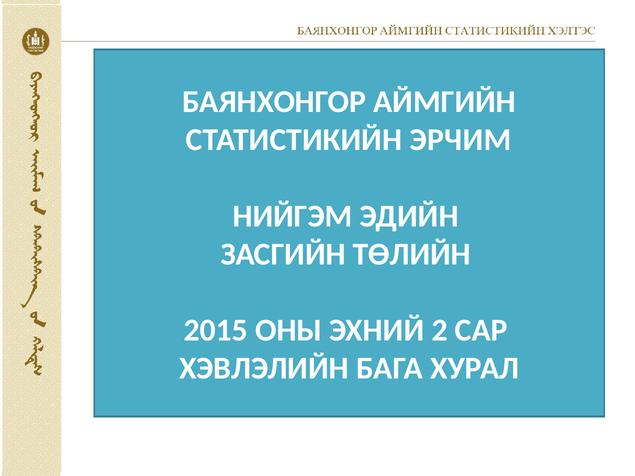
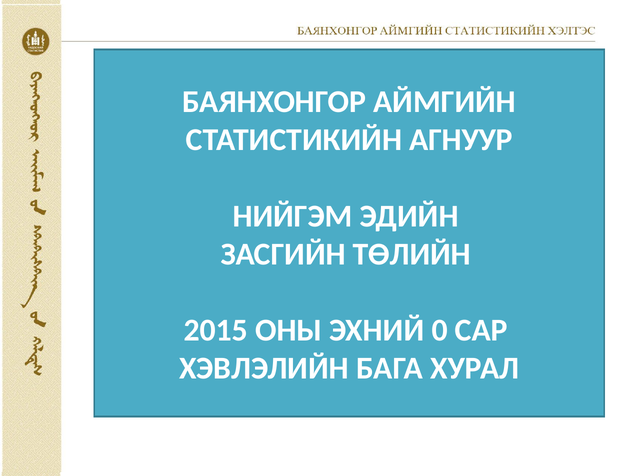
ЭРЧИМ: ЭРЧИМ -> АГНУУР
2: 2 -> 0
